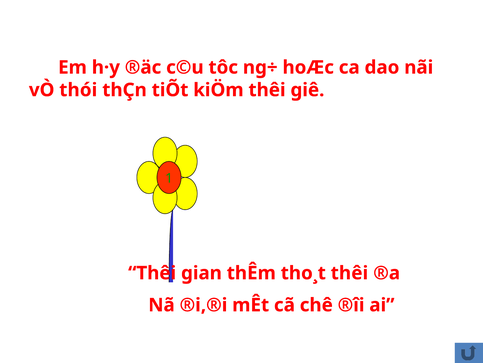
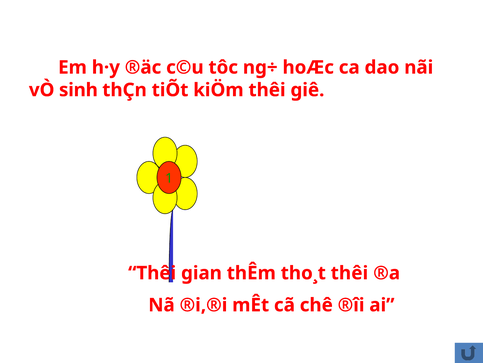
thói: thói -> sinh
